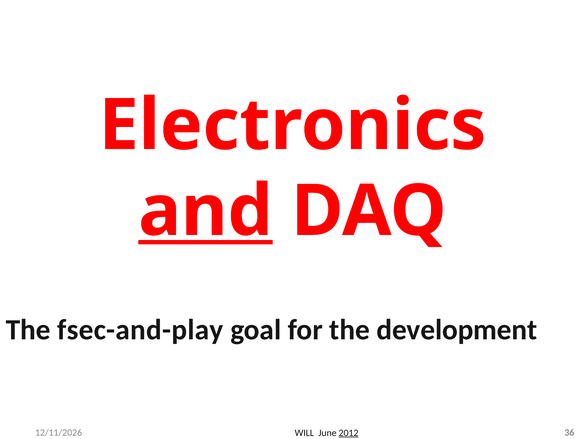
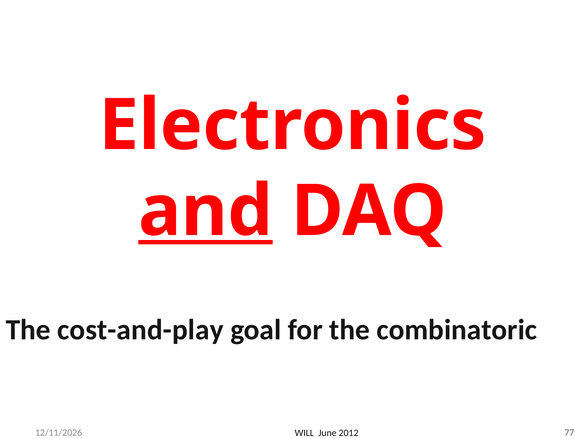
fsec-and-play: fsec-and-play -> cost-and-play
development: development -> combinatoric
36: 36 -> 77
2012 underline: present -> none
